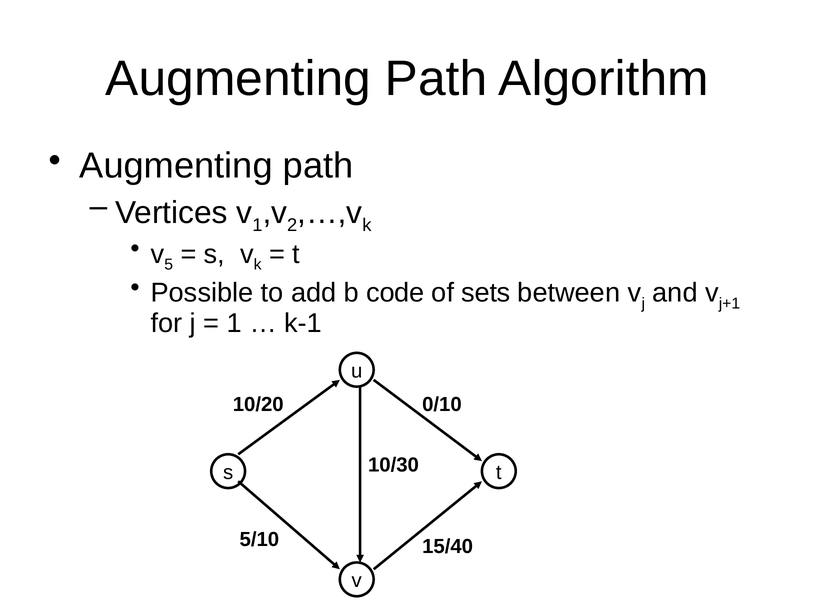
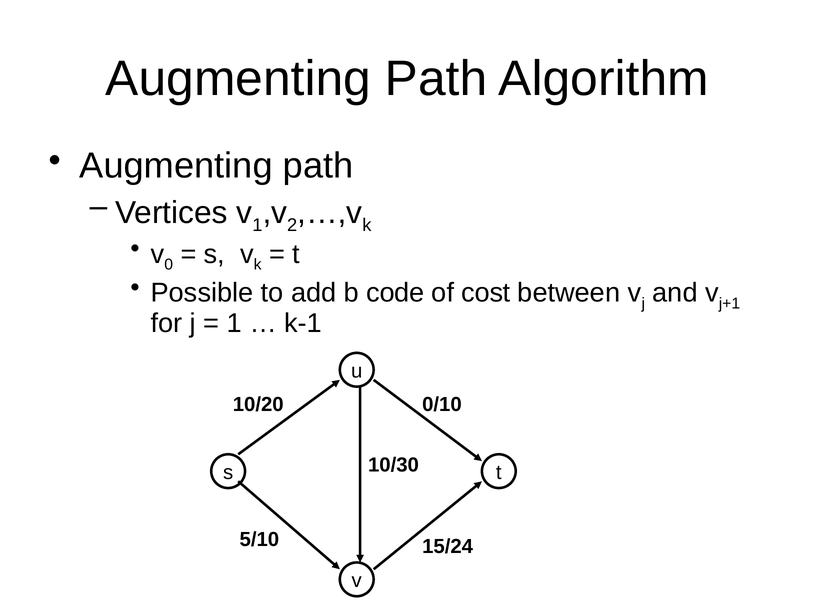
5: 5 -> 0
sets: sets -> cost
15/40: 15/40 -> 15/24
